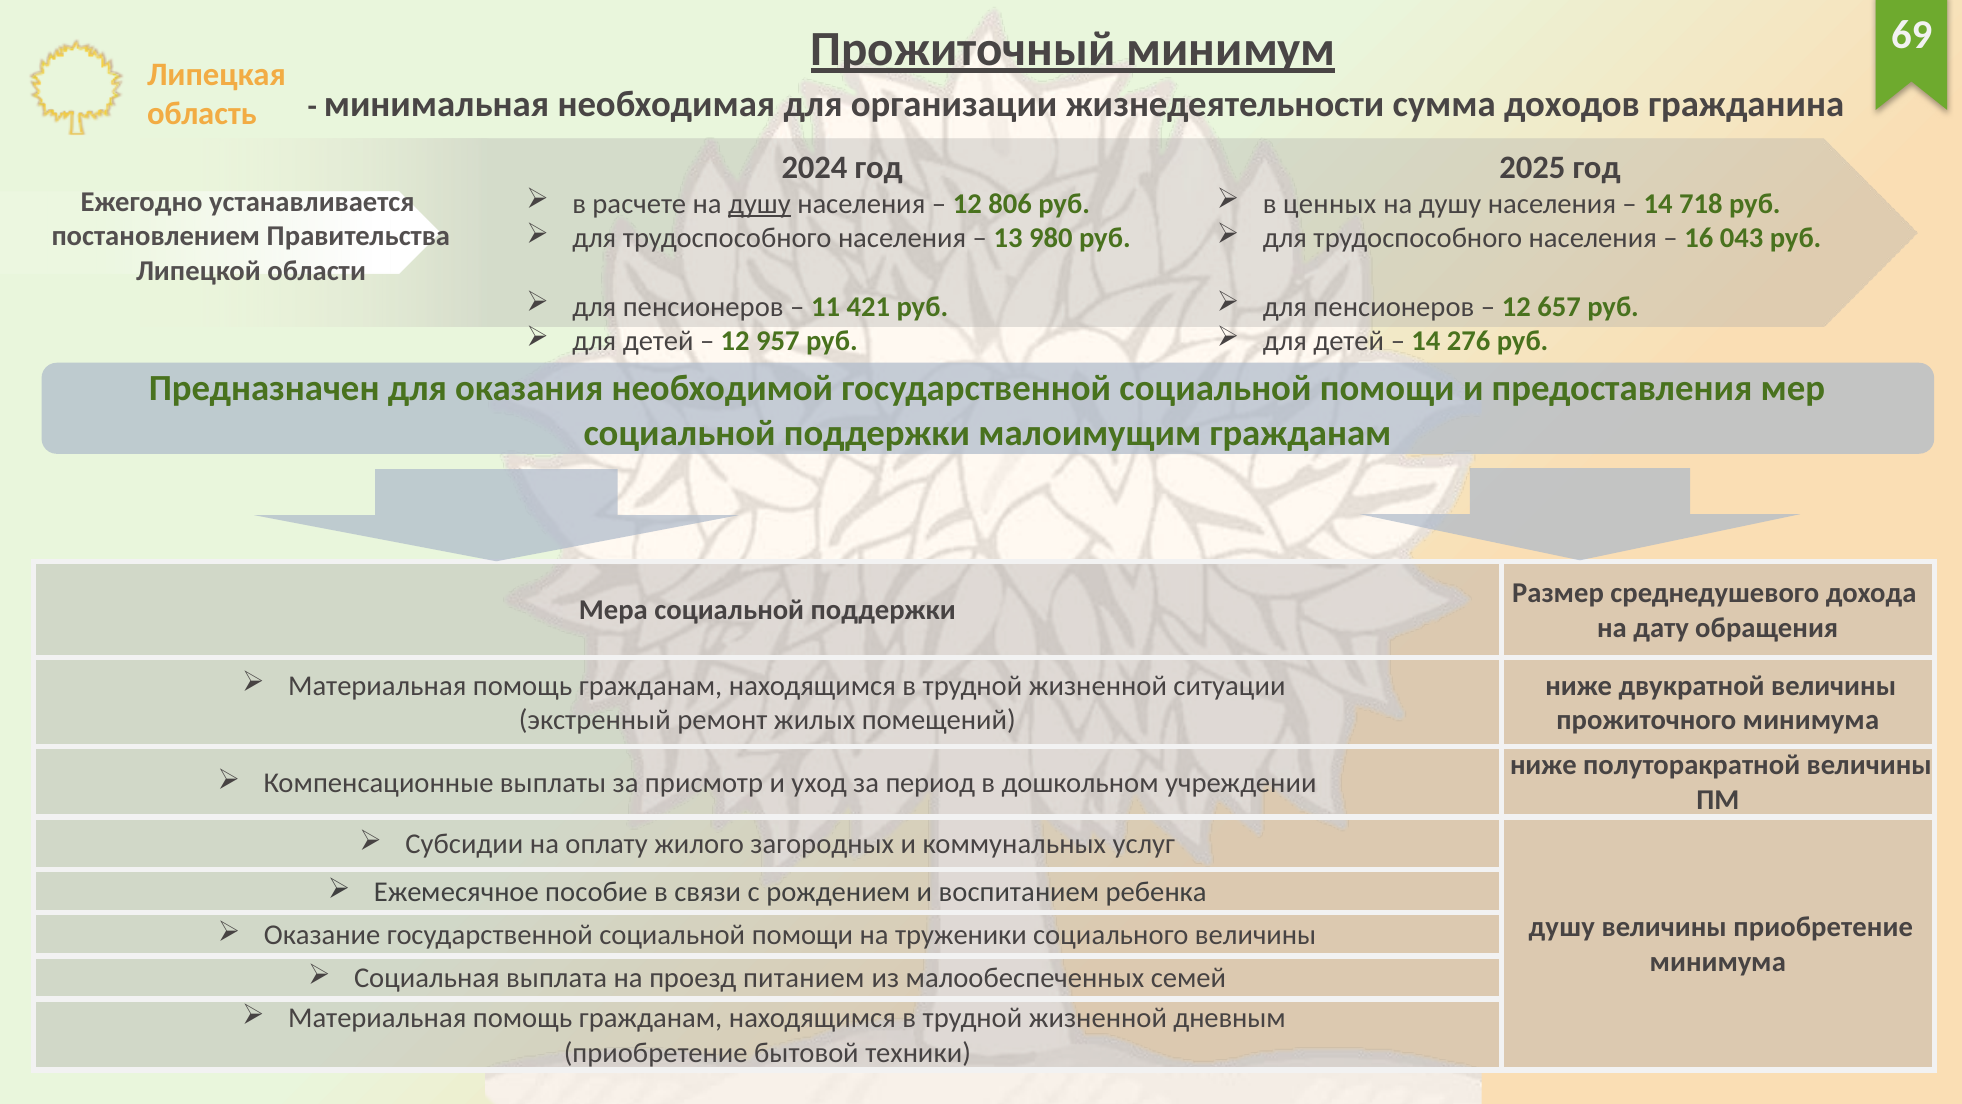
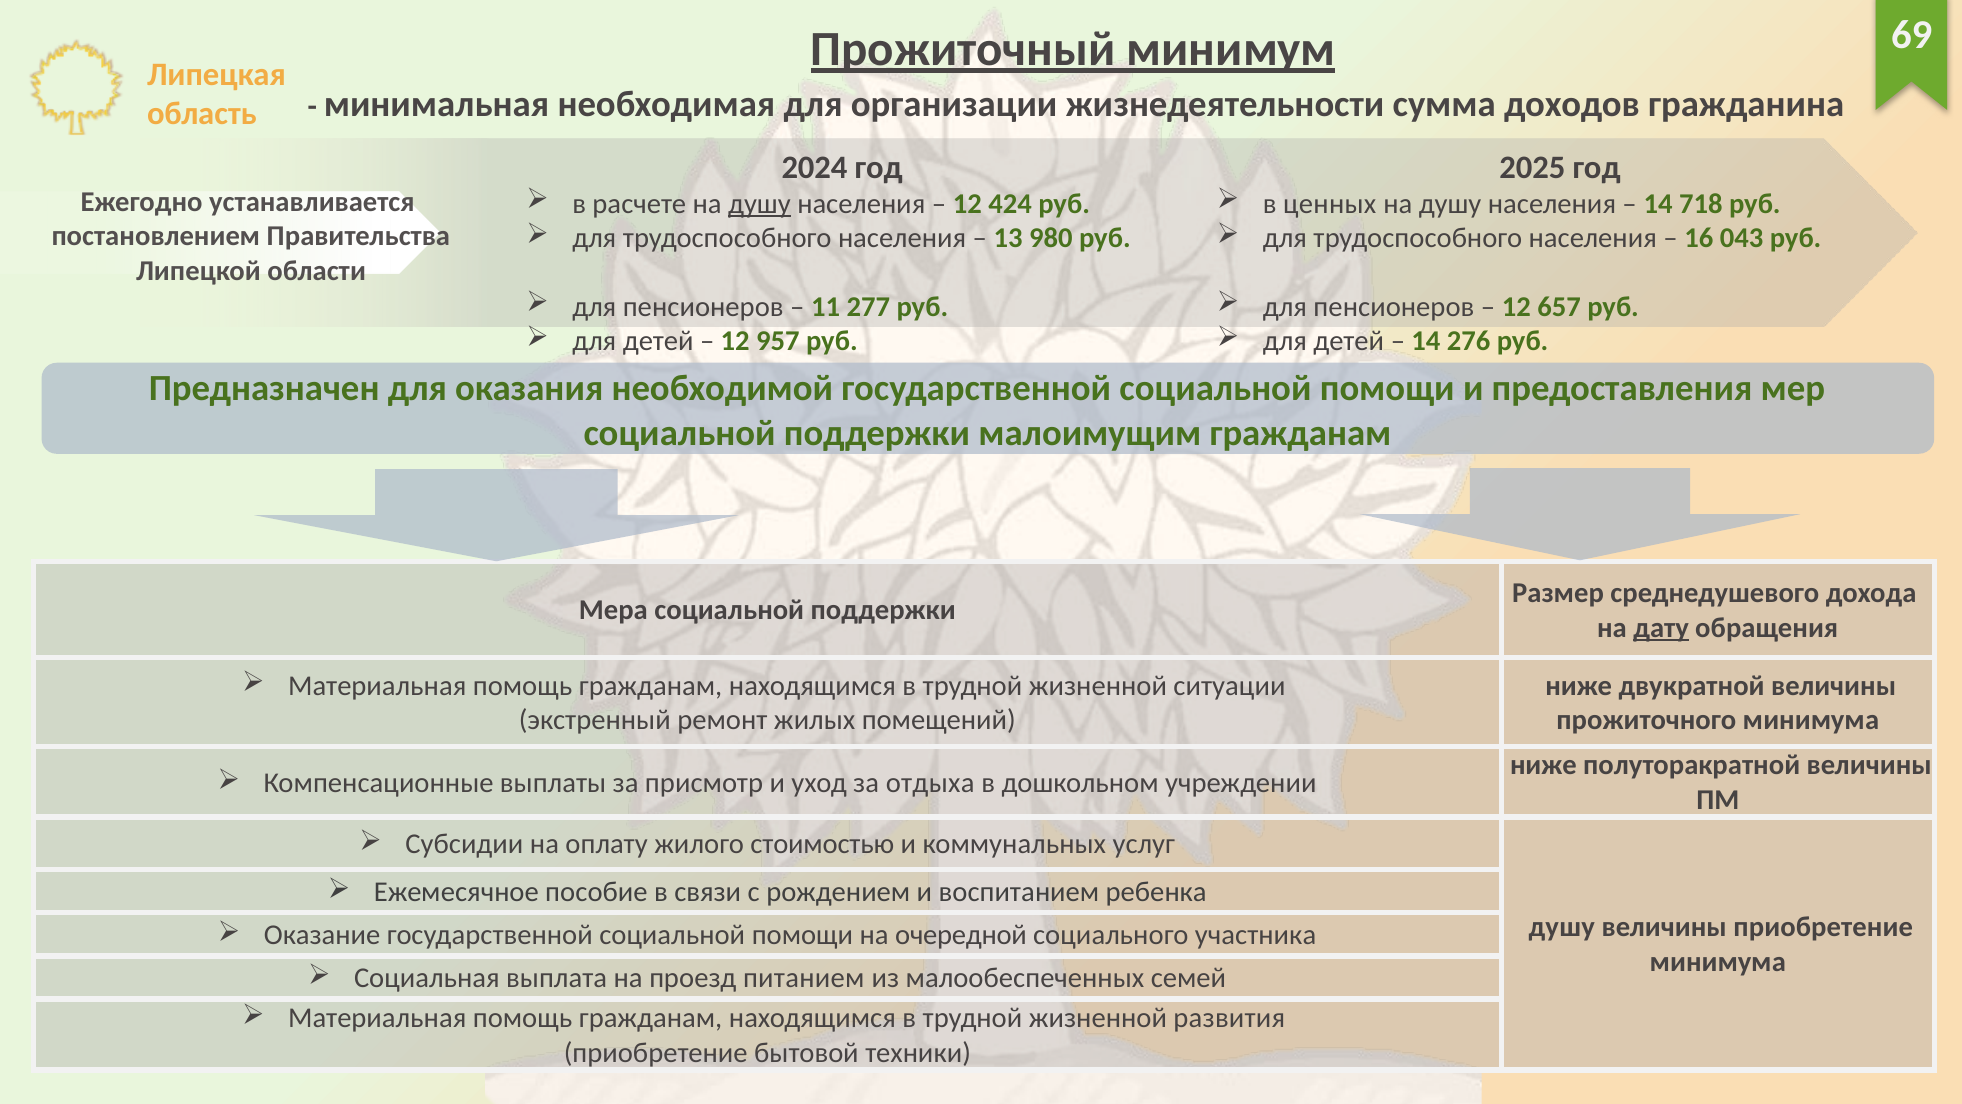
806: 806 -> 424
421: 421 -> 277
дату underline: none -> present
период: период -> отдыха
загородных: загородных -> стоимостью
труженики: труженики -> очередной
социального величины: величины -> участника
дневным: дневным -> развития
